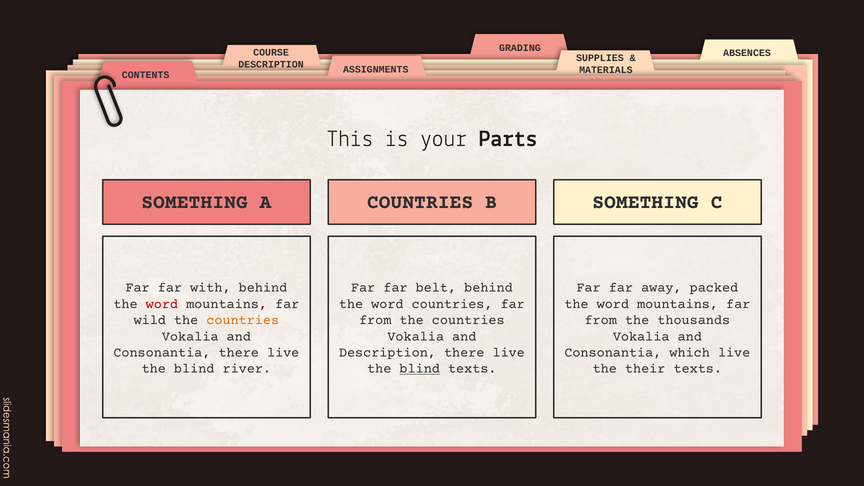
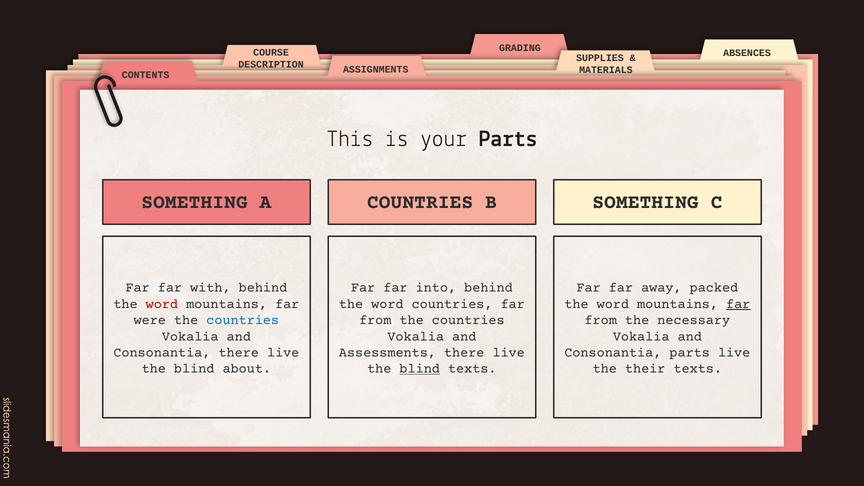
belt: belt -> into
far at (738, 304) underline: none -> present
wild: wild -> were
countries at (243, 320) colour: orange -> blue
thousands: thousands -> necessary
Description at (387, 352): Description -> Assessments
Consonantia which: which -> parts
river: river -> about
